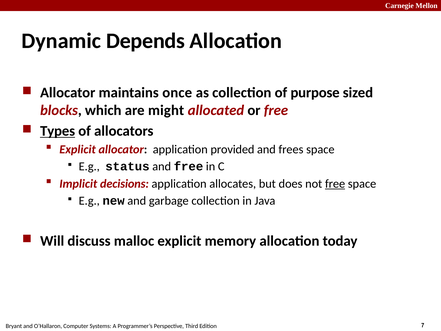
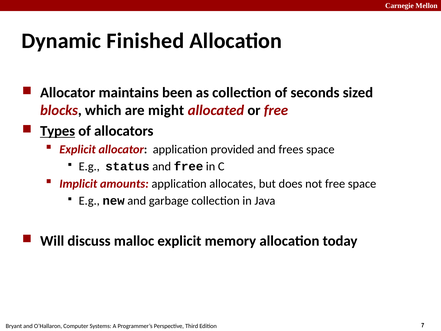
Depends: Depends -> Finished
once: once -> been
purpose: purpose -> seconds
decisions: decisions -> amounts
free at (335, 184) underline: present -> none
